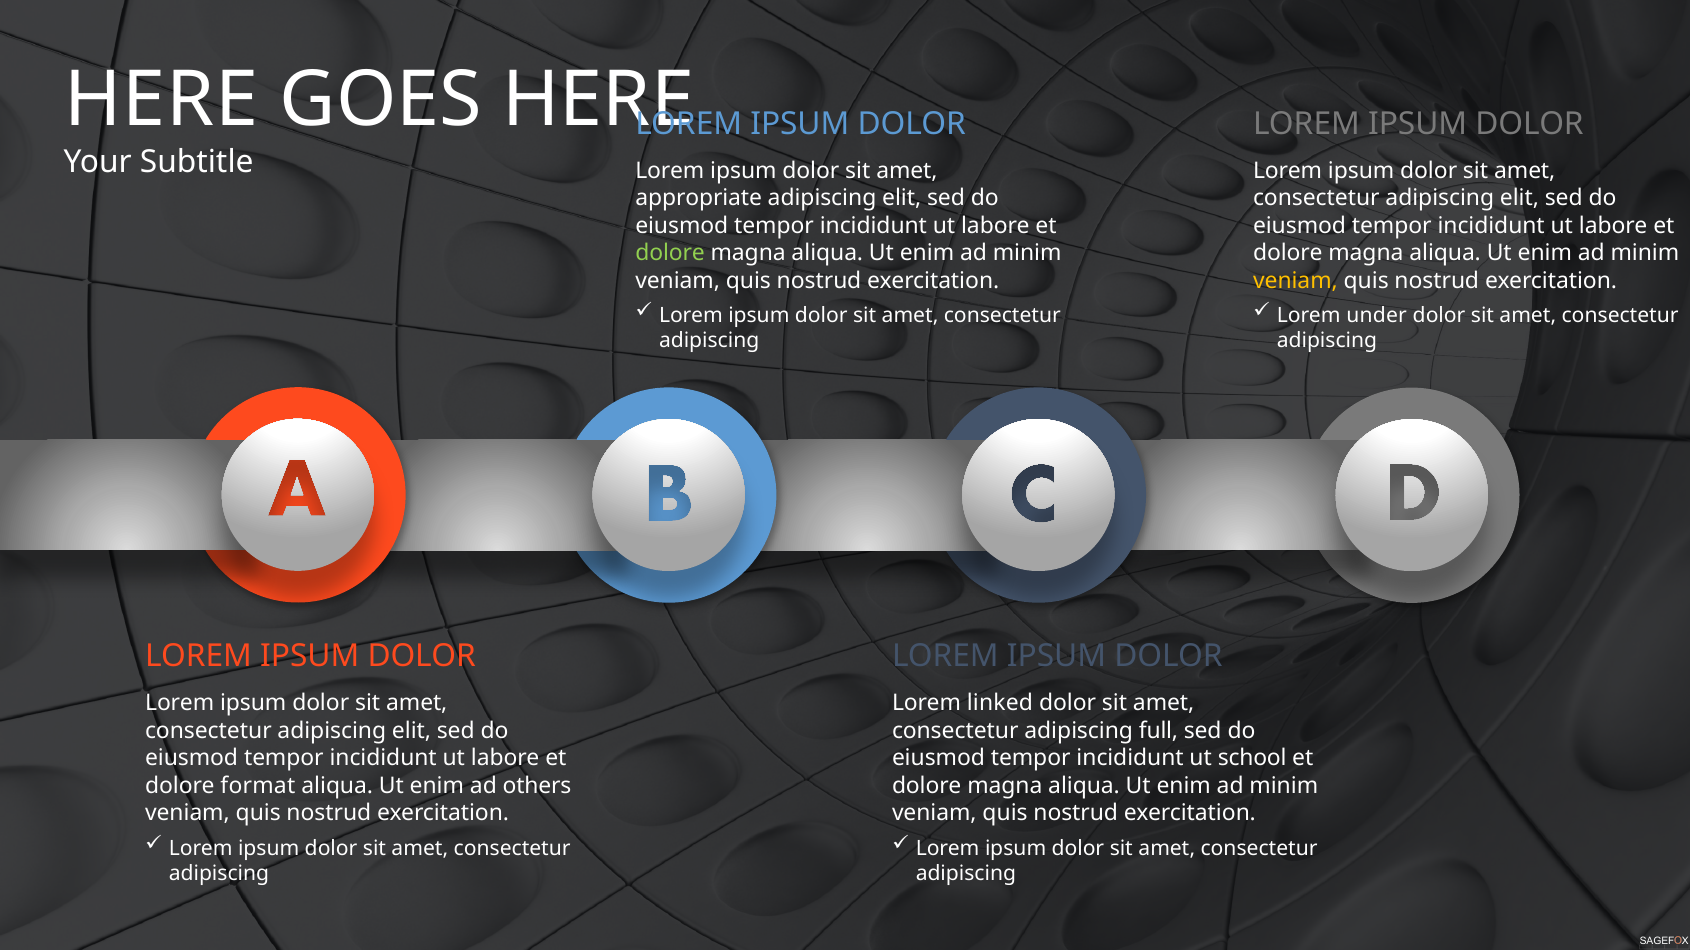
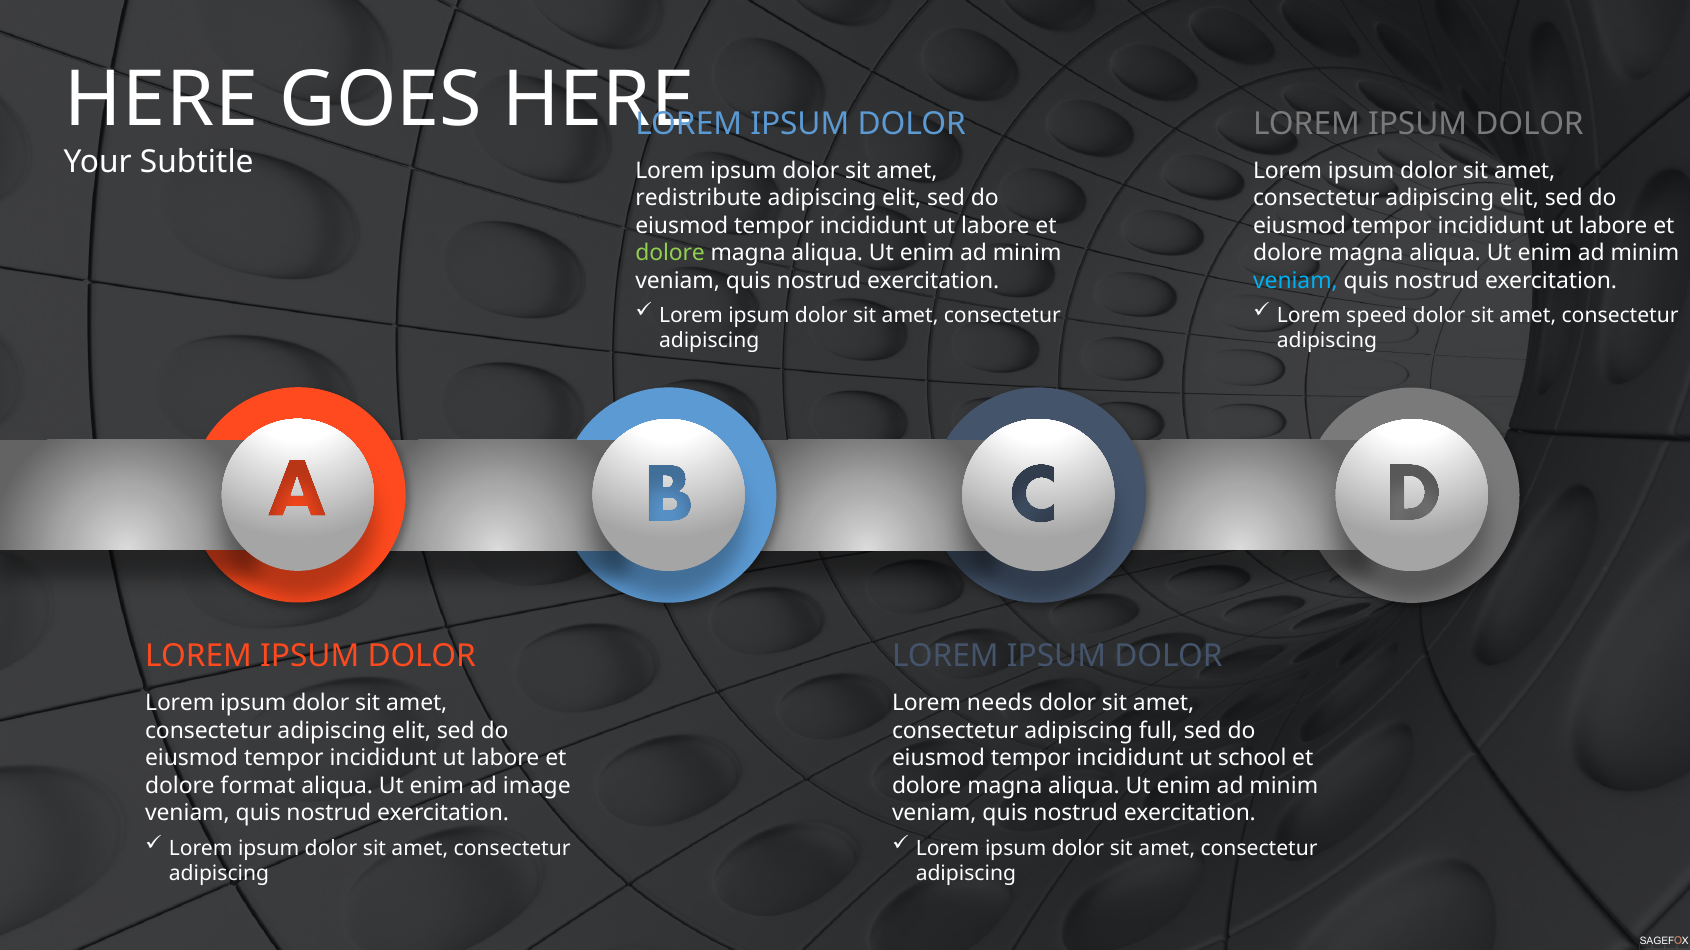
appropriate: appropriate -> redistribute
veniam at (1295, 281) colour: yellow -> light blue
under: under -> speed
linked: linked -> needs
others: others -> image
